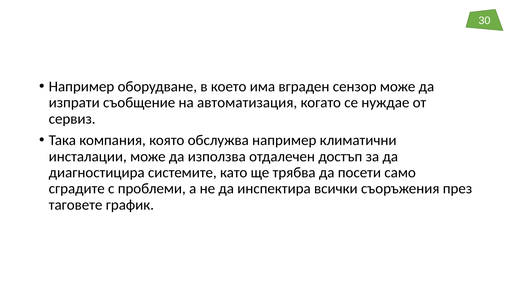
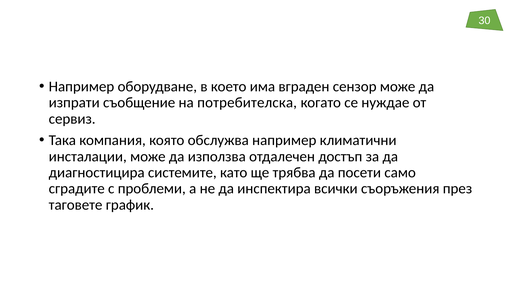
автоматизация: автоматизация -> потребителска
